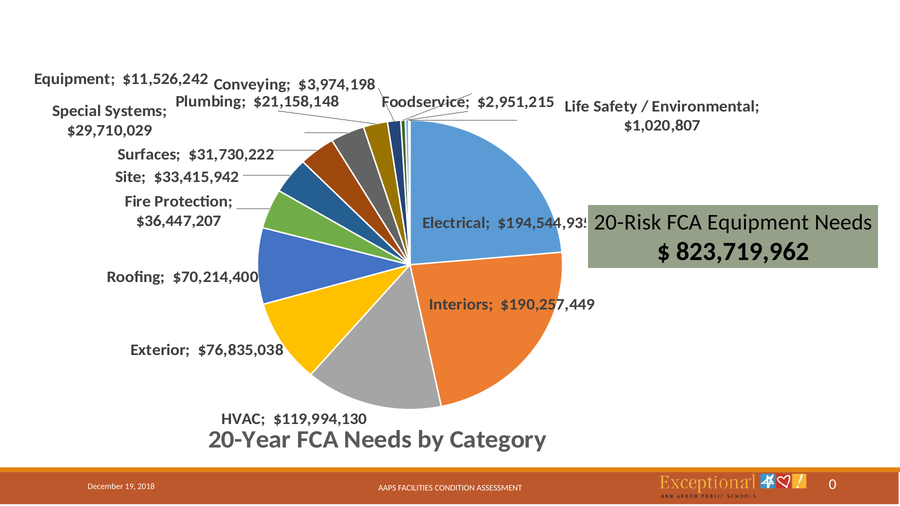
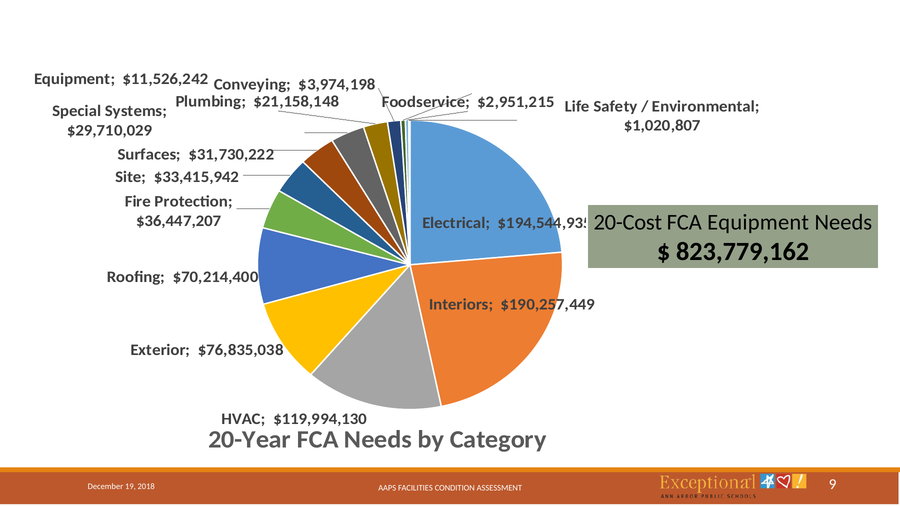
20-Risk: 20-Risk -> 20-Cost
823,719,962: 823,719,962 -> 823,779,162
0: 0 -> 9
